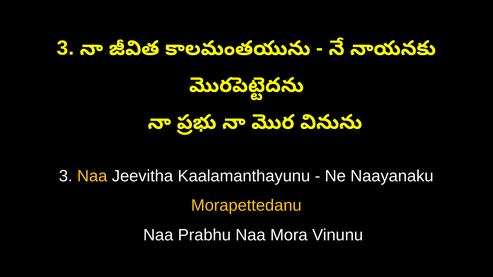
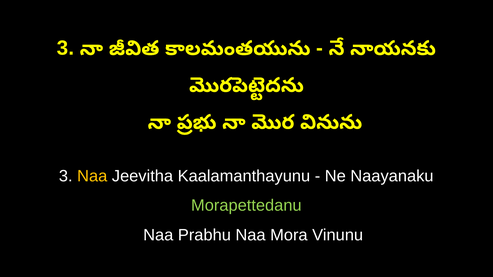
Morapettedanu colour: yellow -> light green
